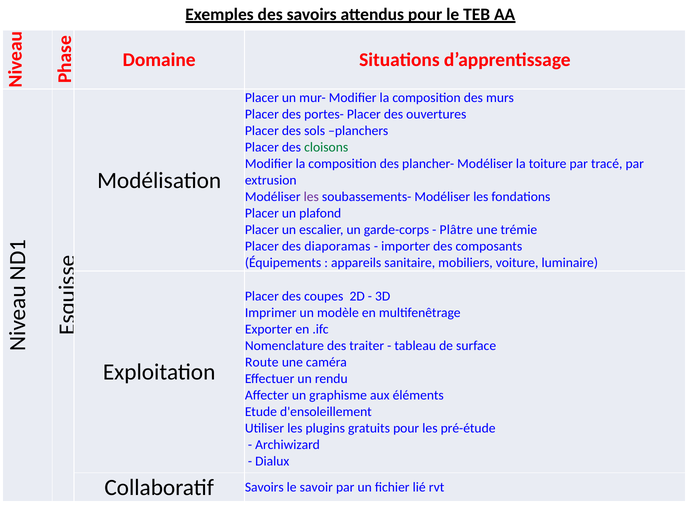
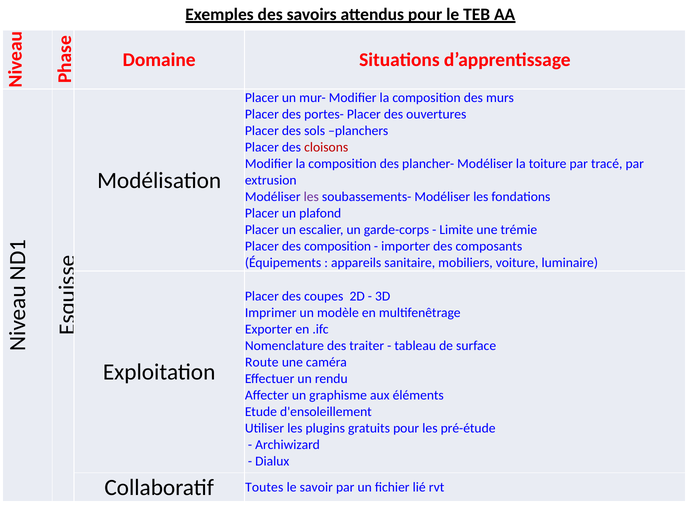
cloisons colour: green -> red
Plâtre: Plâtre -> Limite
des diaporamas: diaporamas -> composition
Collaboratif Savoirs: Savoirs -> Toutes
